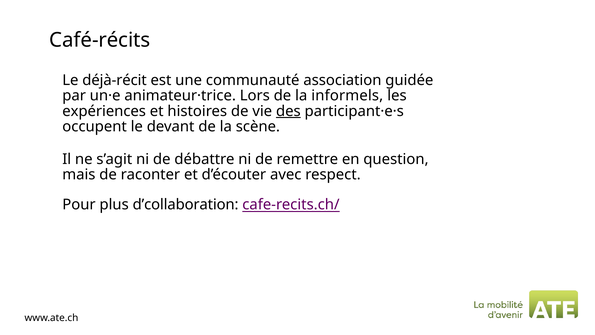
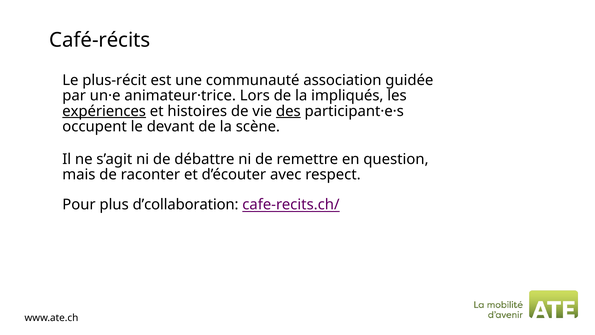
déjà-récit: déjà-récit -> plus-récit
informels: informels -> impliqués
expériences underline: none -> present
